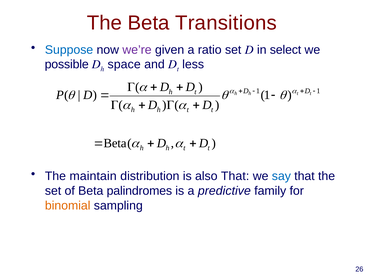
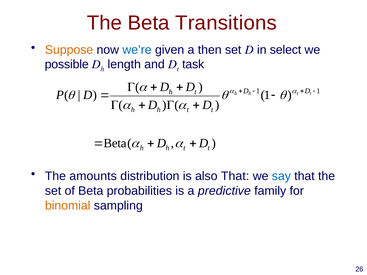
Suppose colour: blue -> orange
we’re colour: purple -> blue
ratio: ratio -> then
space: space -> length
less: less -> task
maintain: maintain -> amounts
palindromes: palindromes -> probabilities
